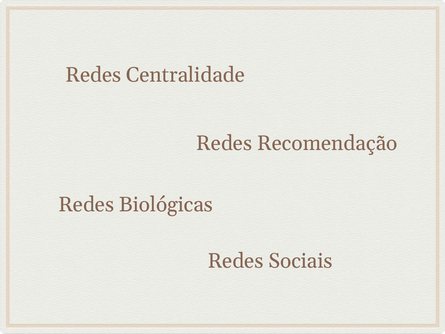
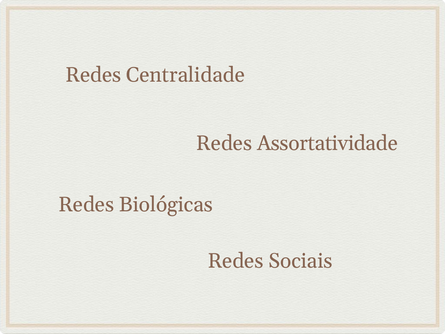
Recomendação: Recomendação -> Assortatividade
